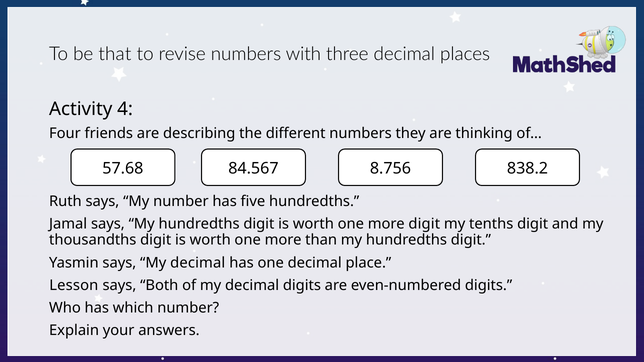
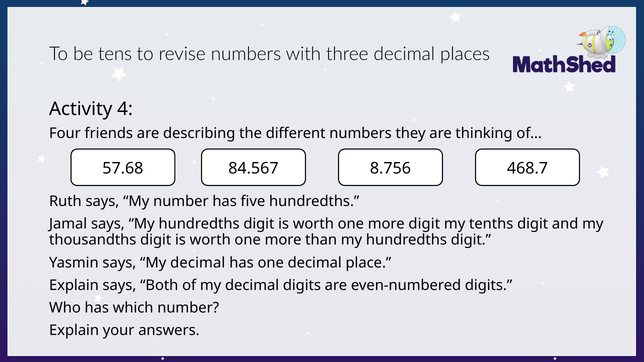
that: that -> tens
838.2: 838.2 -> 468.7
Lesson at (74, 285): Lesson -> Explain
